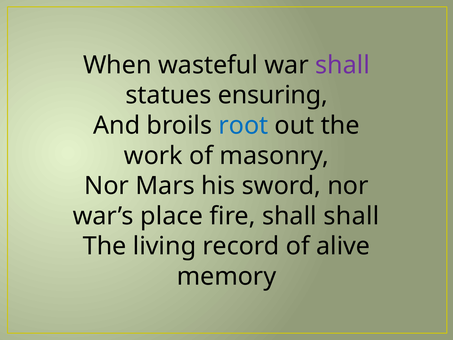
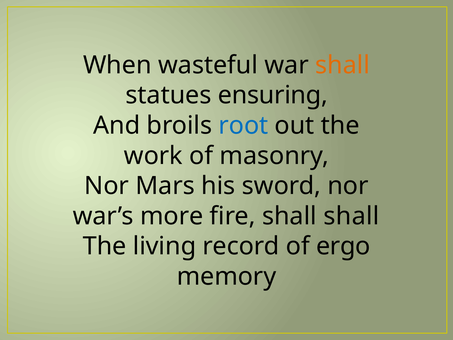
shall at (343, 65) colour: purple -> orange
place: place -> more
alive: alive -> ergo
